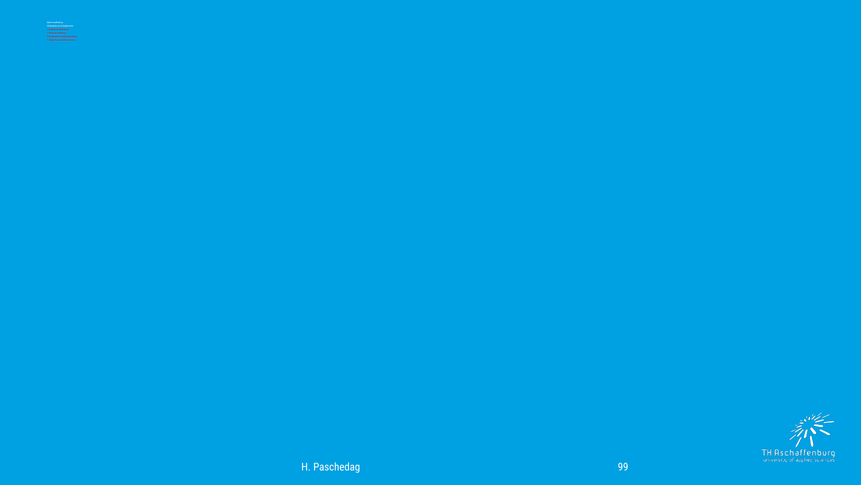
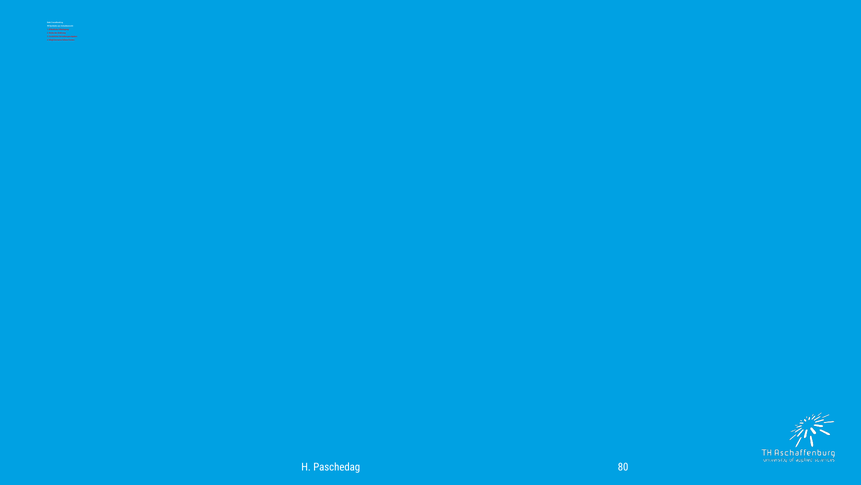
99: 99 -> 80
